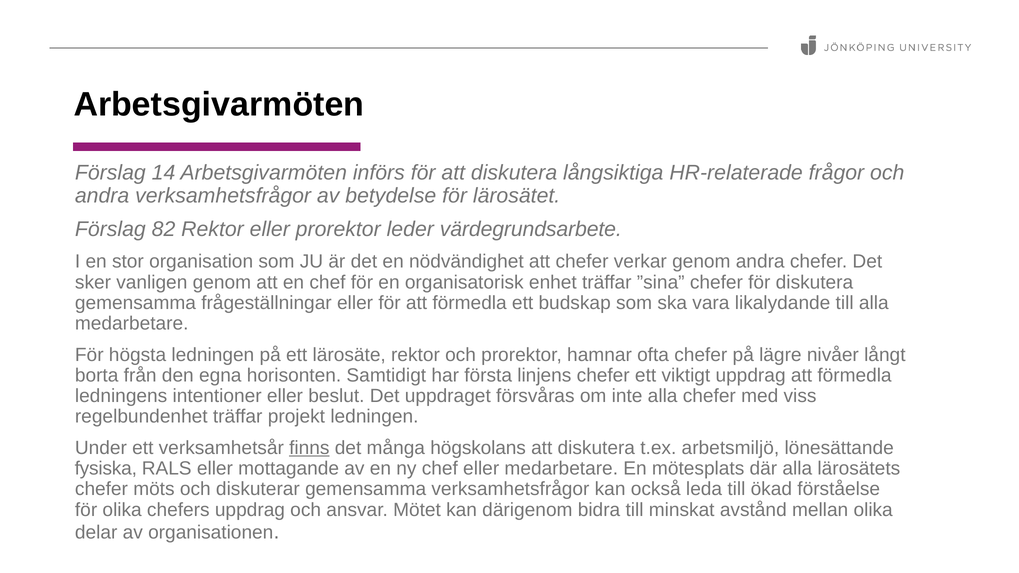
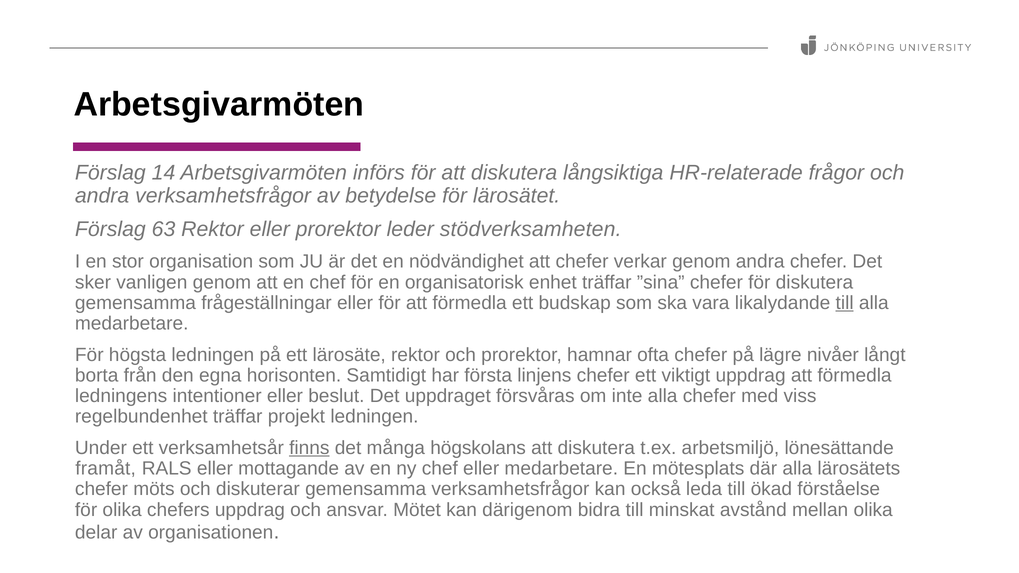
82: 82 -> 63
värdegrundsarbete: värdegrundsarbete -> stödverksamheten
till at (845, 303) underline: none -> present
fysiska: fysiska -> framåt
